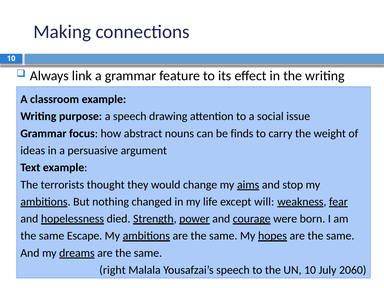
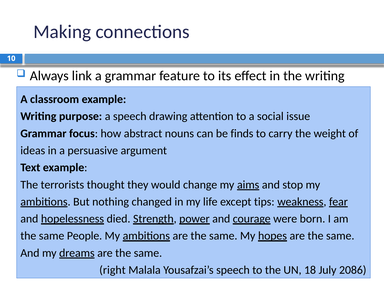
will: will -> tips
Escape: Escape -> People
UN 10: 10 -> 18
2060: 2060 -> 2086
